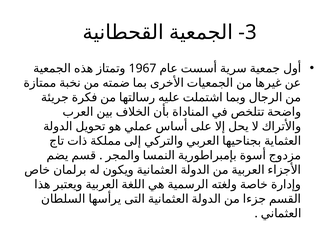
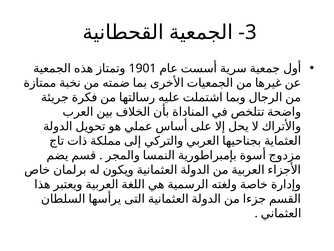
1967: 1967 -> 1901
